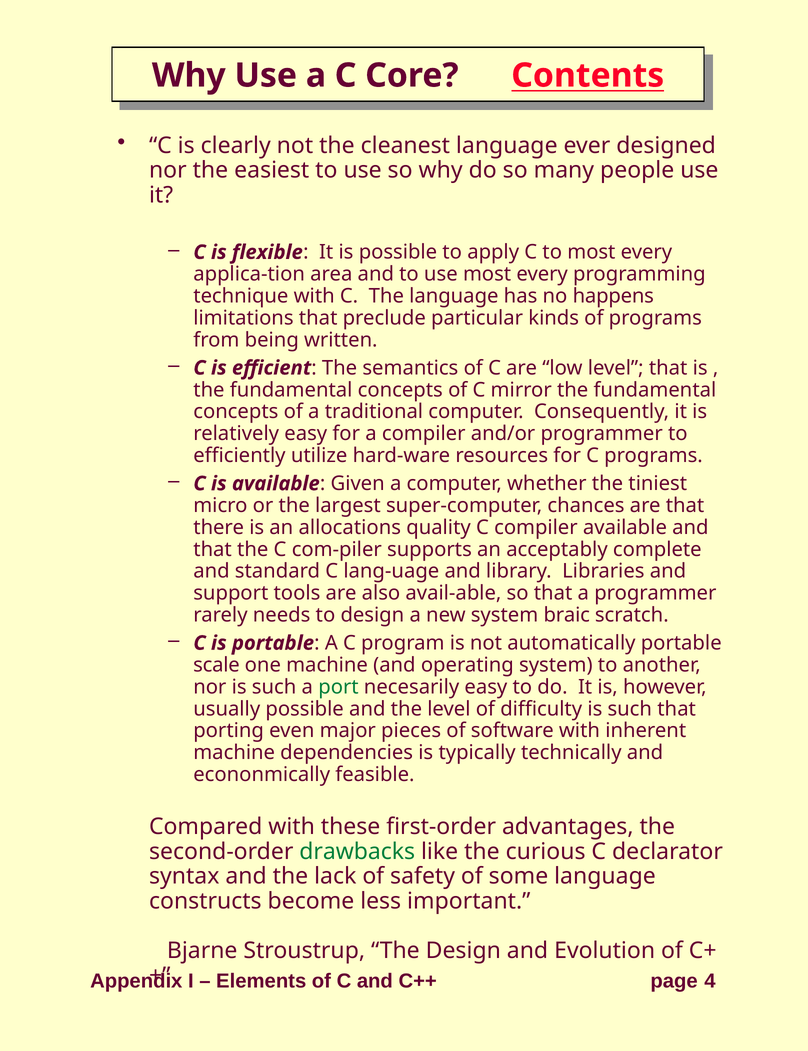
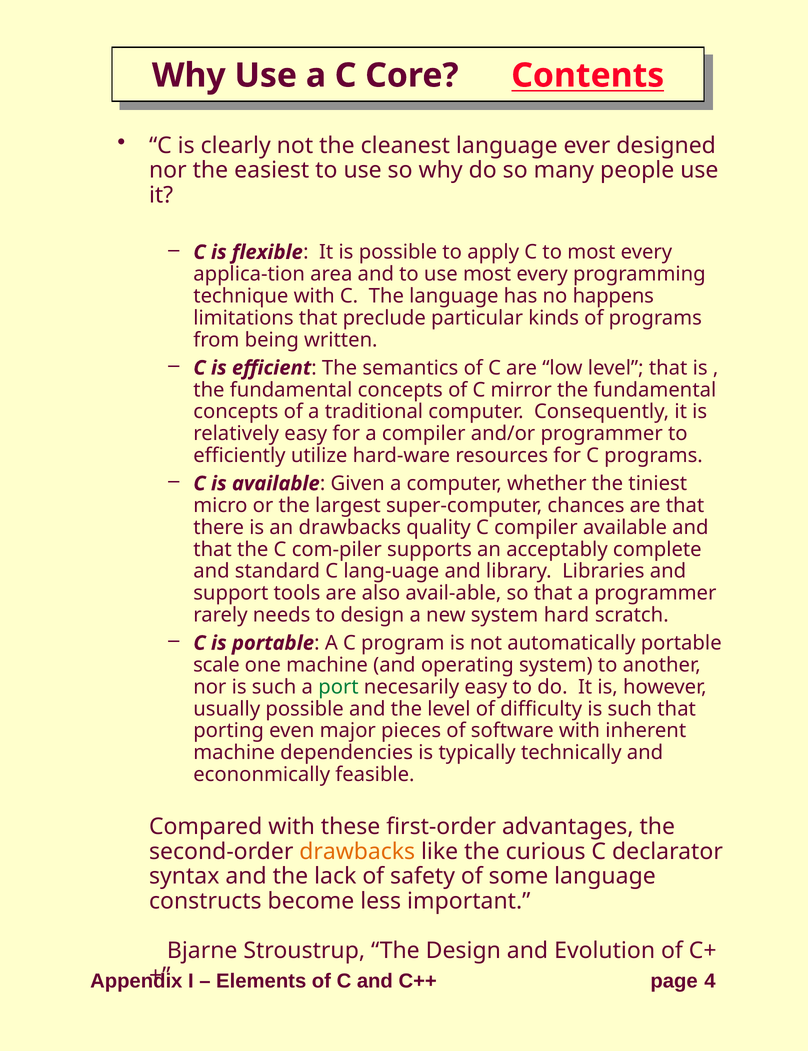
an allocations: allocations -> drawbacks
braic: braic -> hard
drawbacks at (357, 852) colour: green -> orange
